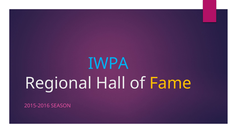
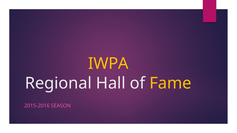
IWPA colour: light blue -> yellow
